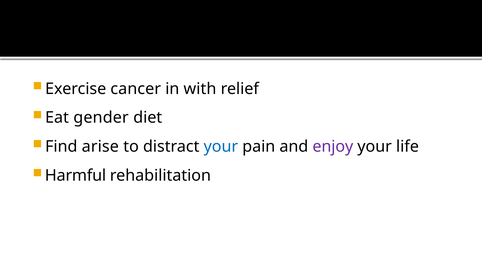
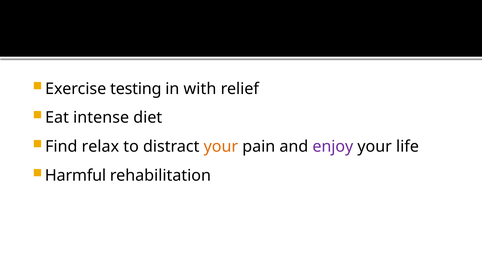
cancer: cancer -> testing
gender: gender -> intense
arise: arise -> relax
your at (221, 147) colour: blue -> orange
